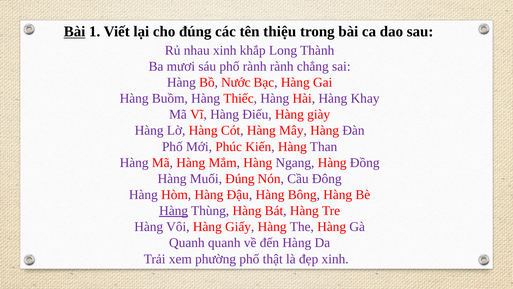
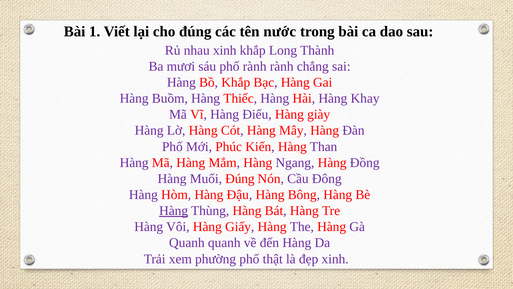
Bài at (75, 31) underline: present -> none
thiệu: thiệu -> nước
Bồ Nước: Nước -> Khắp
